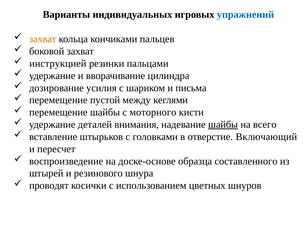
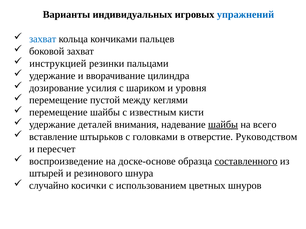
захват at (43, 39) colour: orange -> blue
письма: письма -> уровня
моторного: моторного -> известным
Включающий: Включающий -> Руководством
составленного underline: none -> present
проводят: проводят -> случайно
